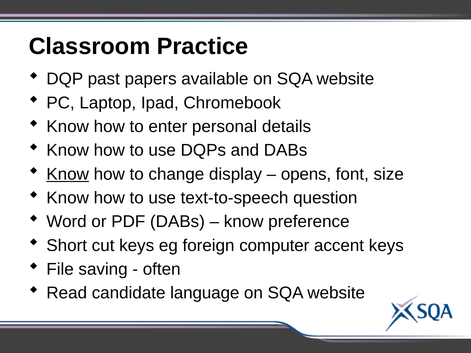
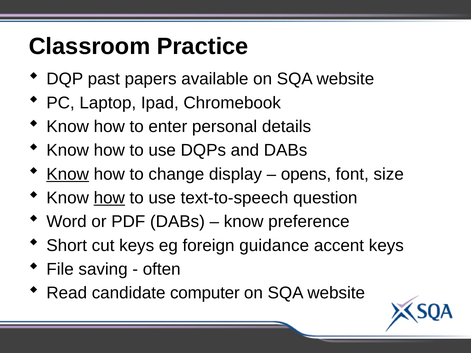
how at (109, 198) underline: none -> present
computer: computer -> guidance
language: language -> computer
